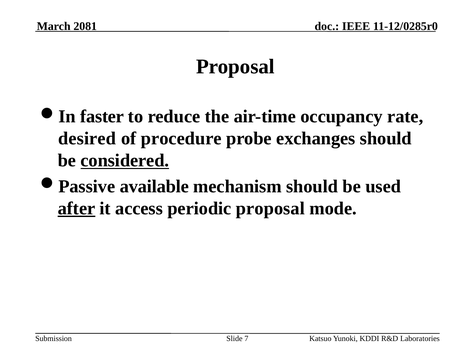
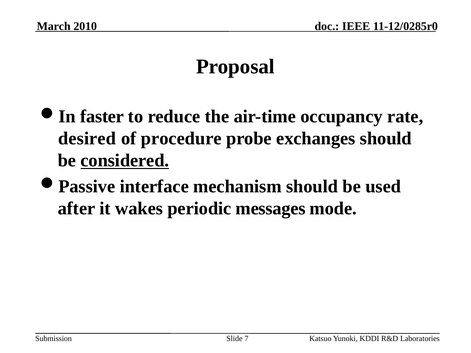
2081: 2081 -> 2010
available: available -> interface
after underline: present -> none
access: access -> wakes
periodic proposal: proposal -> messages
